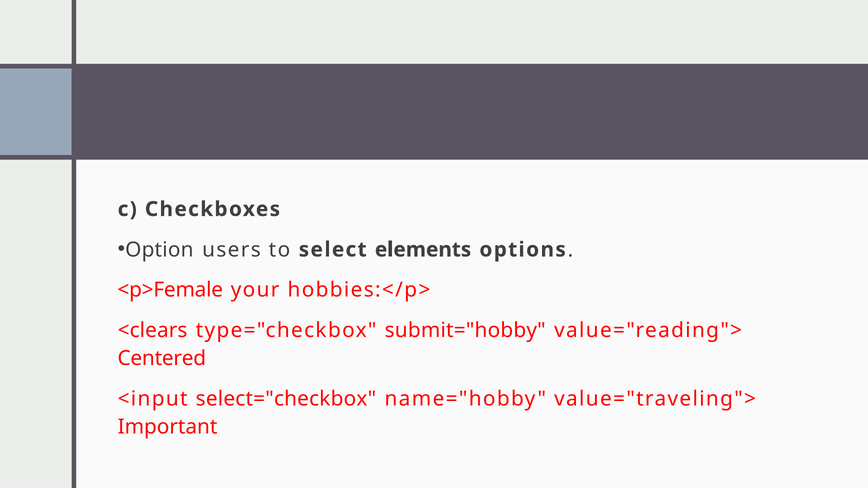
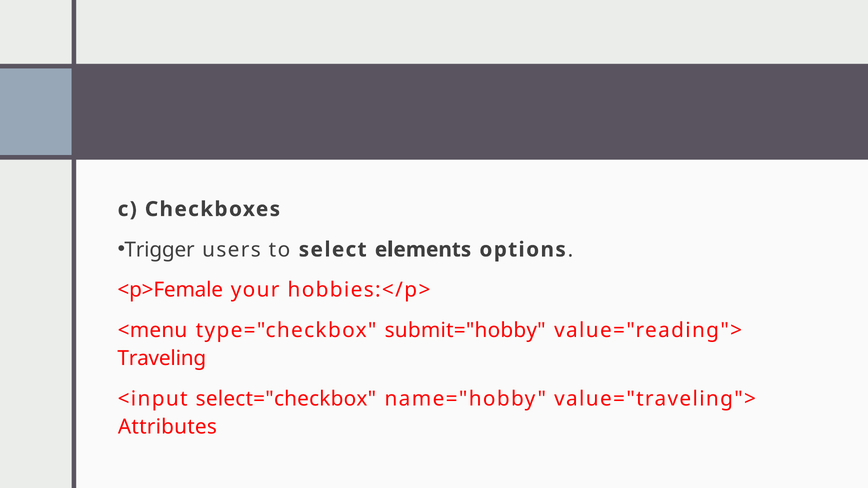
Option: Option -> Trigger
<clears: <clears -> <menu
Centered: Centered -> Traveling
Important: Important -> Attributes
